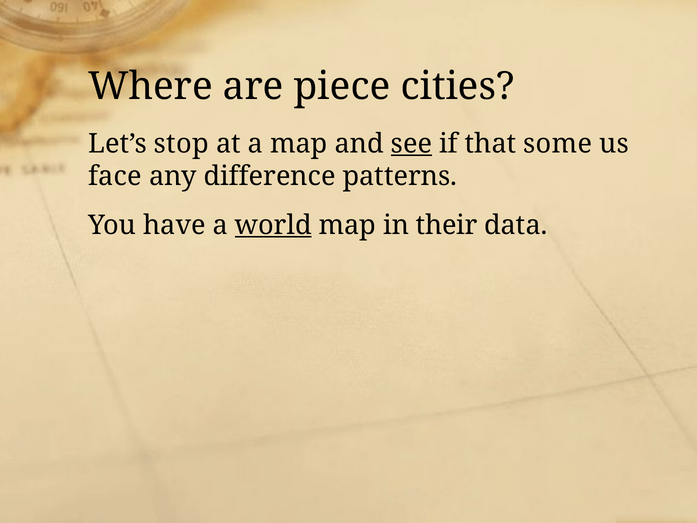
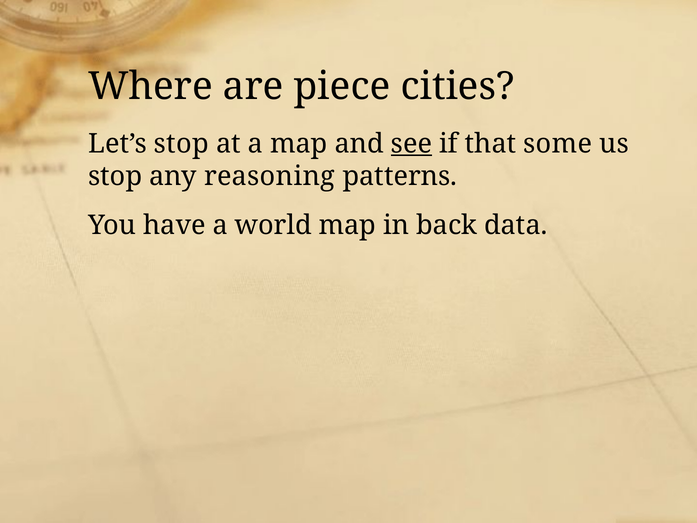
face at (115, 176): face -> stop
difference: difference -> reasoning
world underline: present -> none
their: their -> back
